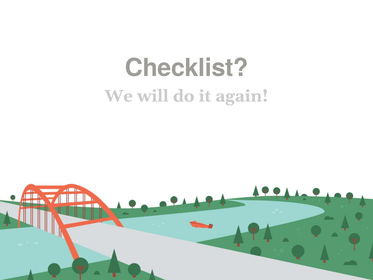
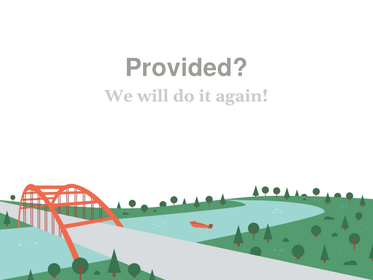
Checklist: Checklist -> Provided
